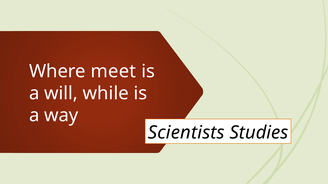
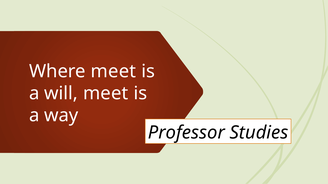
will while: while -> meet
Scientists: Scientists -> Professor
